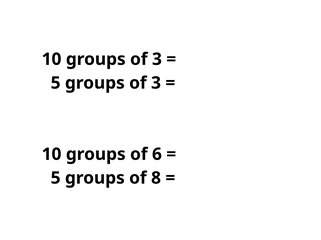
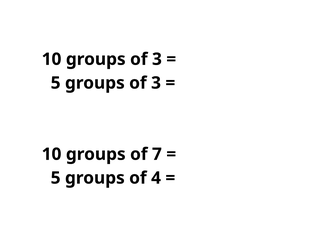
6: 6 -> 7
8: 8 -> 4
